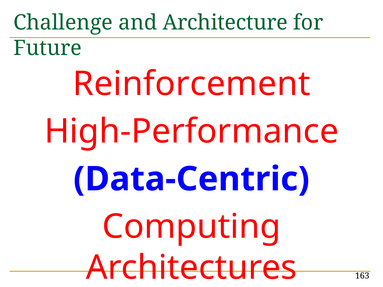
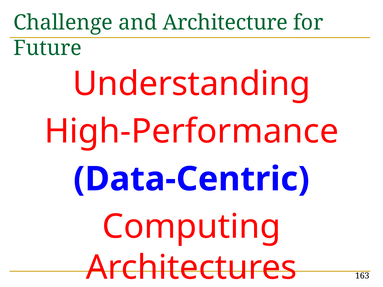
Reinforcement: Reinforcement -> Understanding
